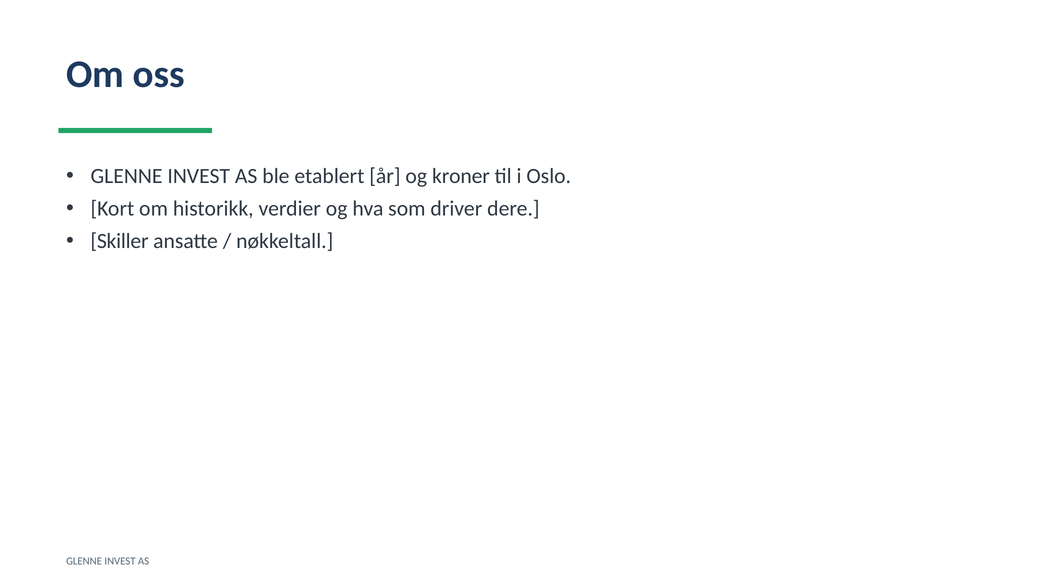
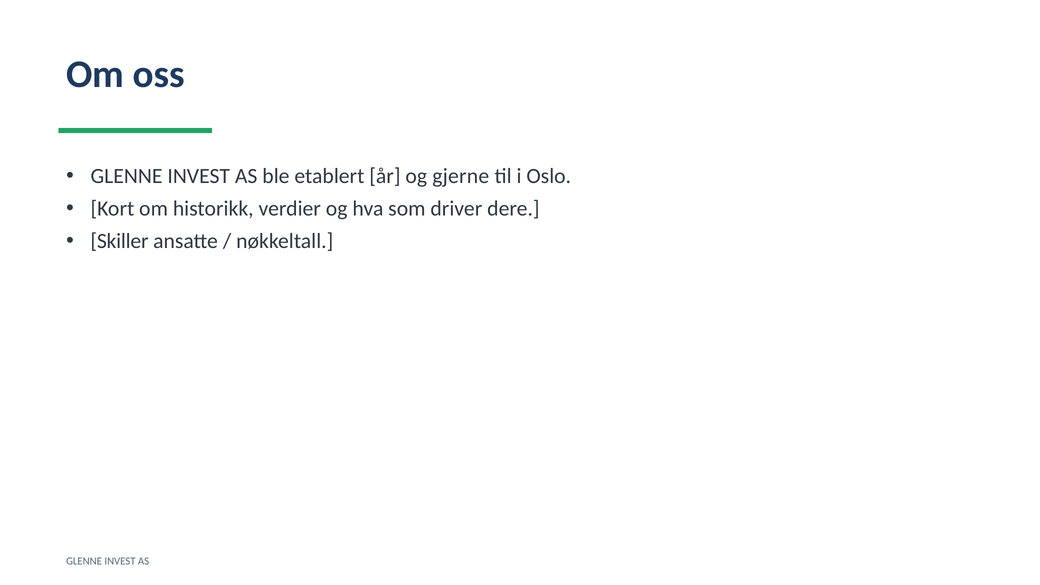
kroner: kroner -> gjerne
